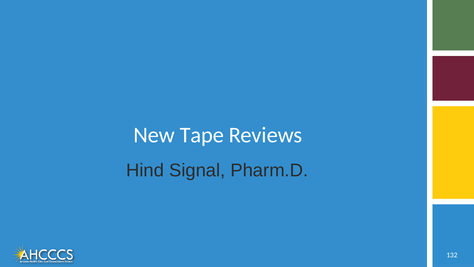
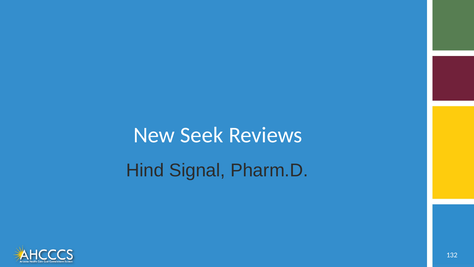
Tape: Tape -> Seek
